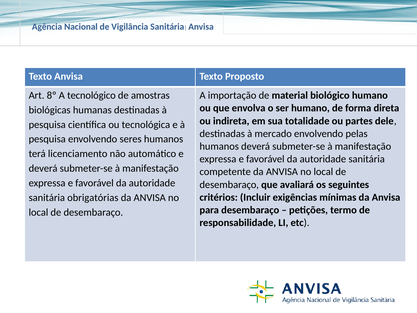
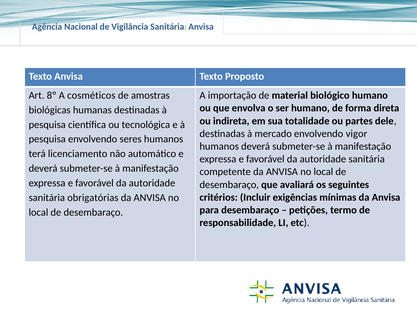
tecnológico: tecnológico -> cosméticos
pelas: pelas -> vigor
